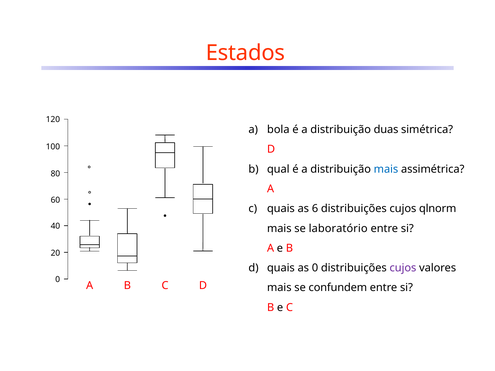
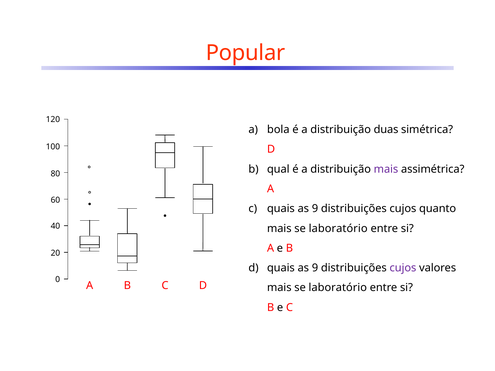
Estados: Estados -> Popular
mais at (386, 169) colour: blue -> purple
c quais as 6: 6 -> 9
qlnorm: qlnorm -> quanto
d quais as 0: 0 -> 9
confundem at (338, 288): confundem -> laboratório
